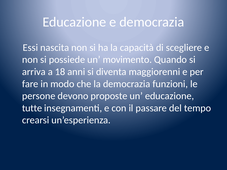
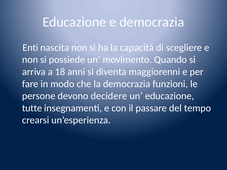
Essi: Essi -> Enti
proposte: proposte -> decidere
